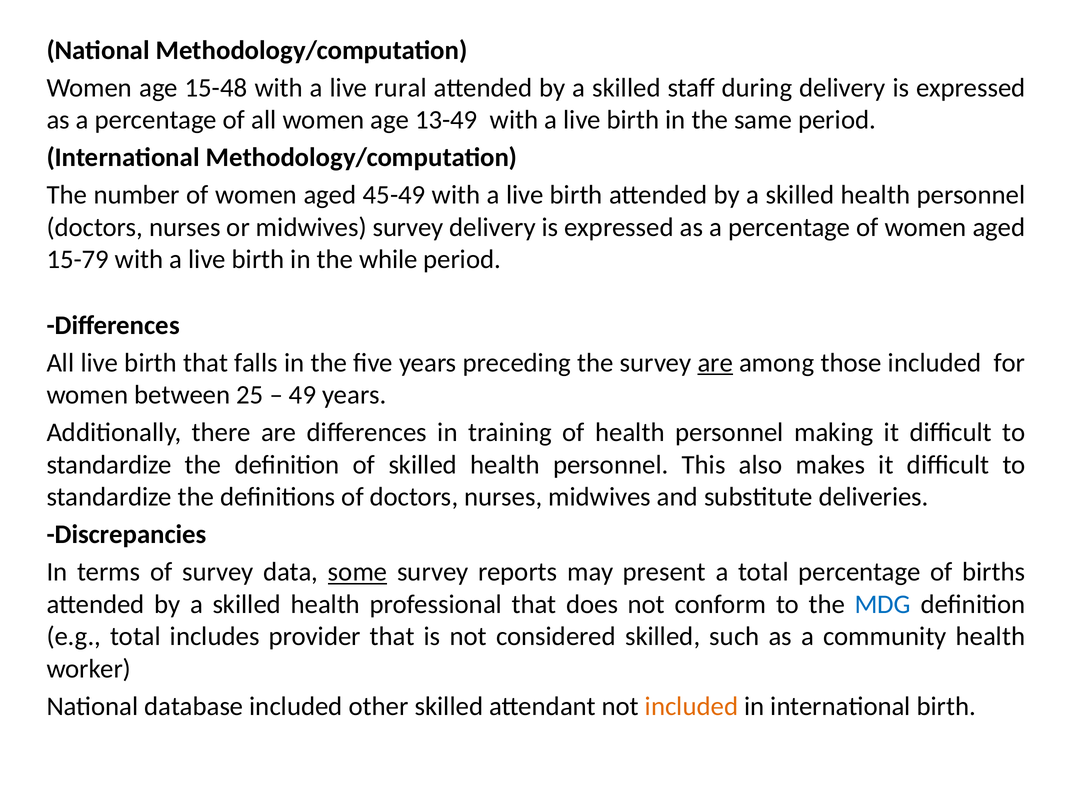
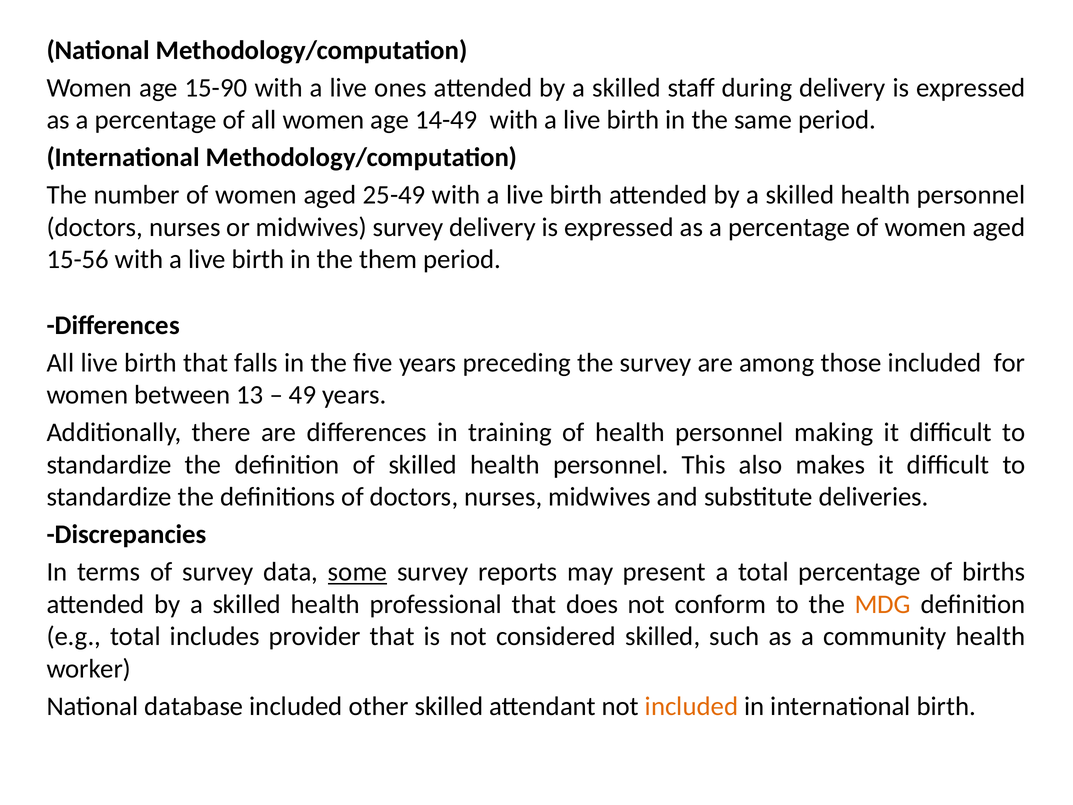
15-48: 15-48 -> 15-90
rural: rural -> ones
13-49: 13-49 -> 14-49
45-49: 45-49 -> 25-49
15-79: 15-79 -> 15-56
while: while -> them
are at (715, 363) underline: present -> none
25: 25 -> 13
MDG colour: blue -> orange
